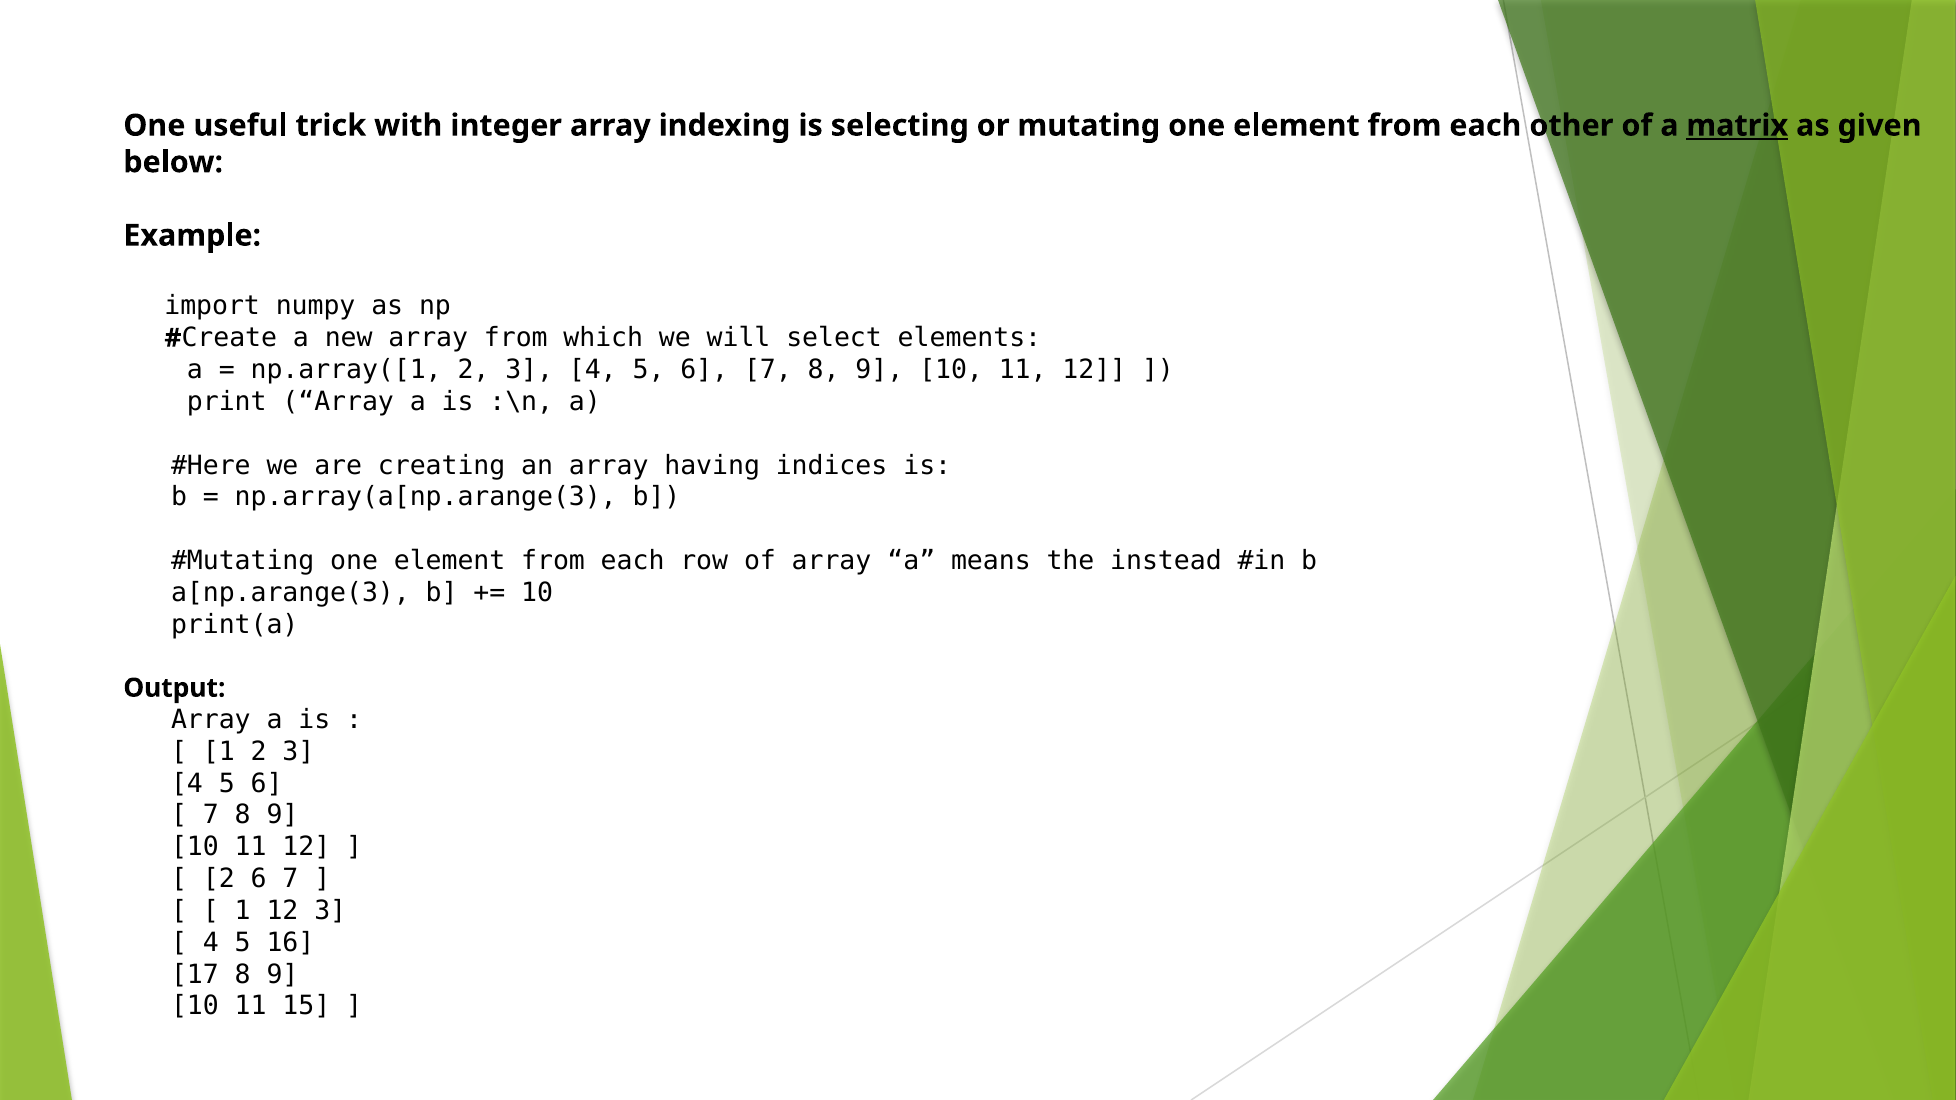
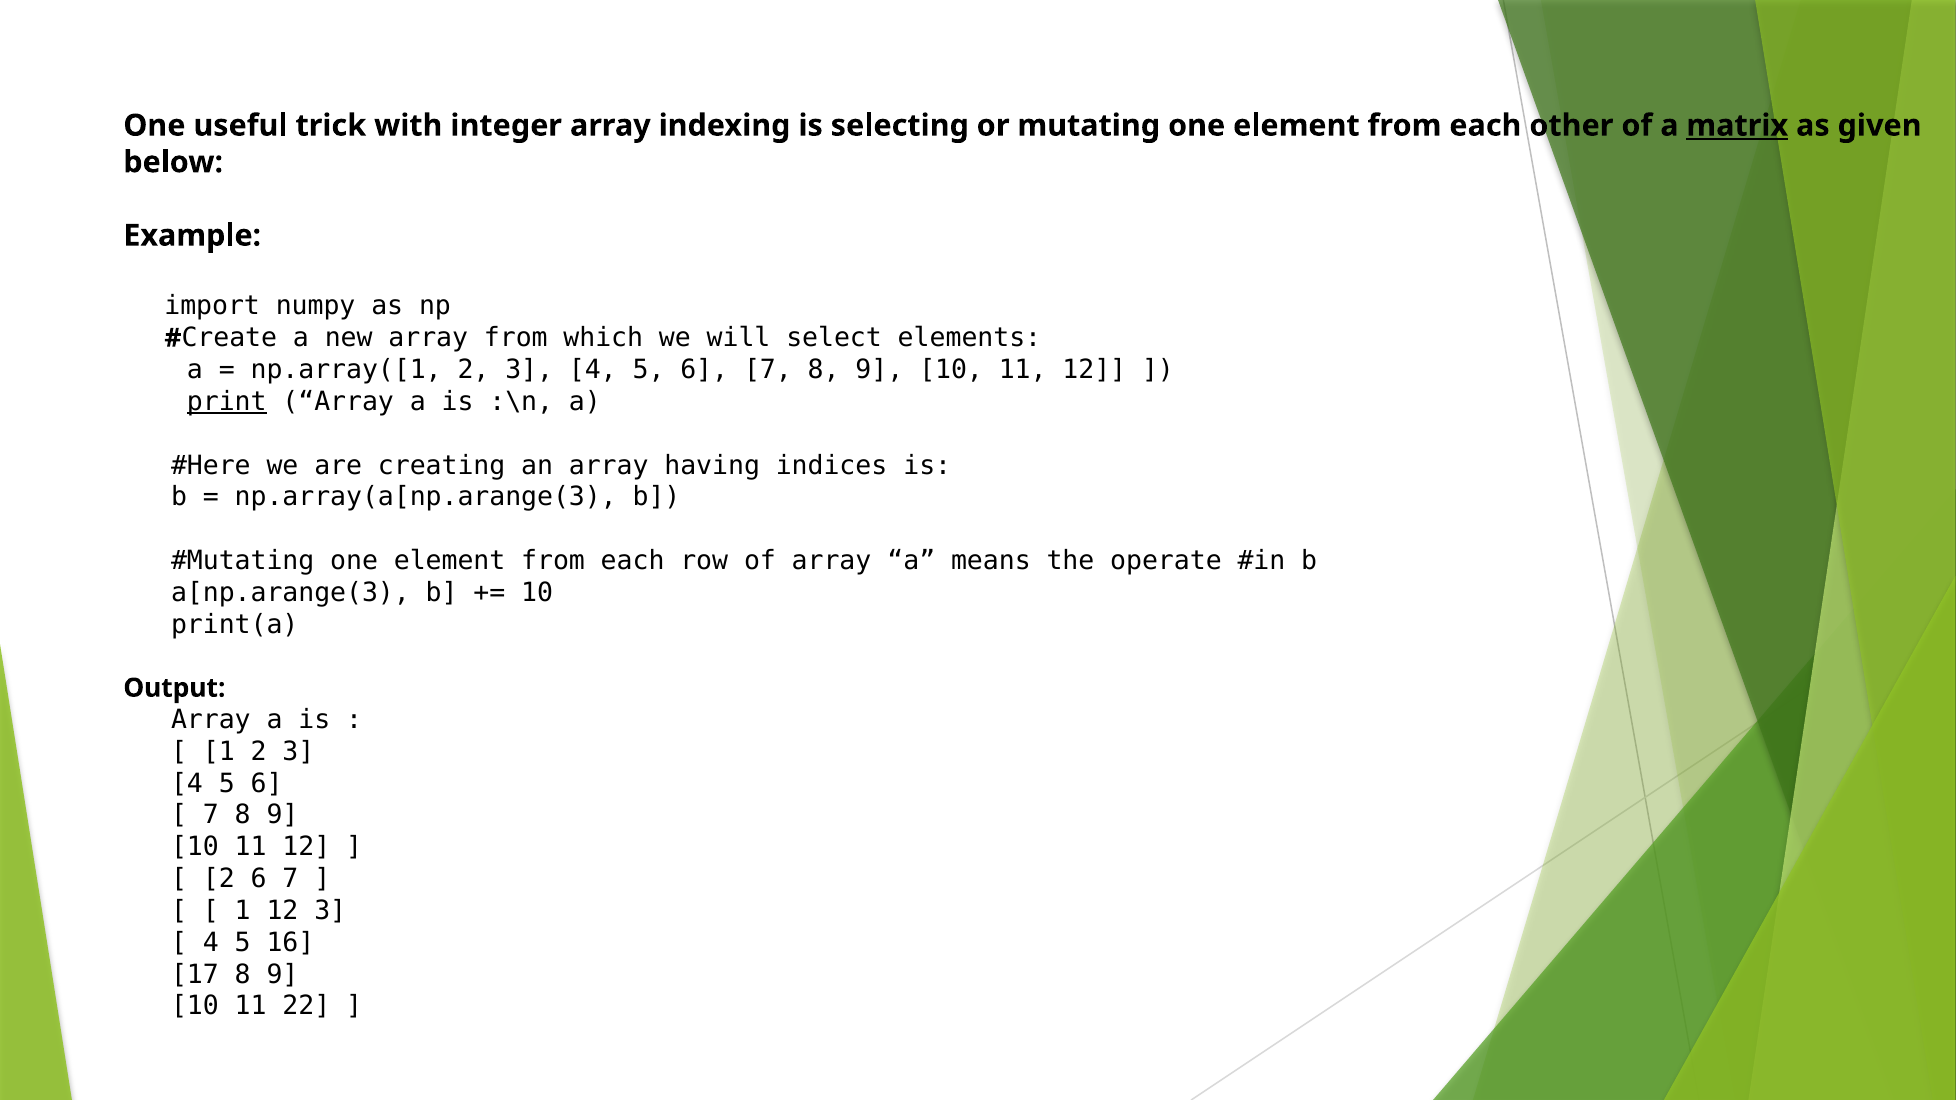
print underline: none -> present
instead: instead -> operate
15: 15 -> 22
